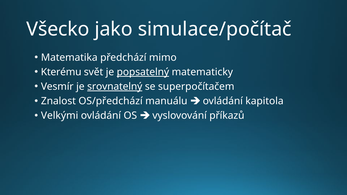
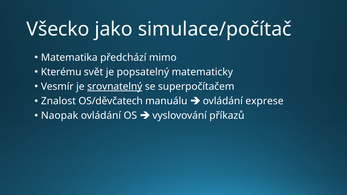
popsatelný underline: present -> none
OS/předchází: OS/předchází -> OS/děvčatech
kapitola: kapitola -> exprese
Velkými: Velkými -> Naopak
